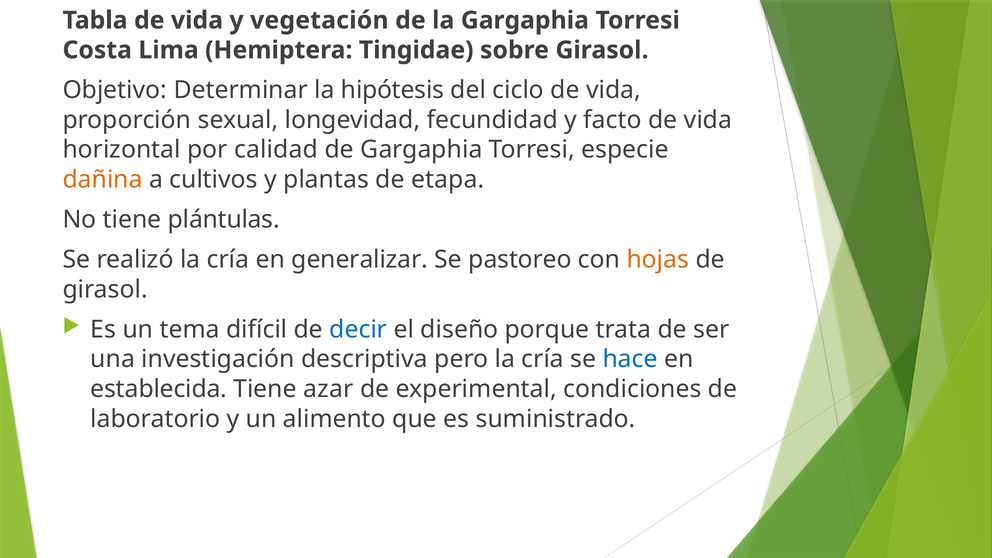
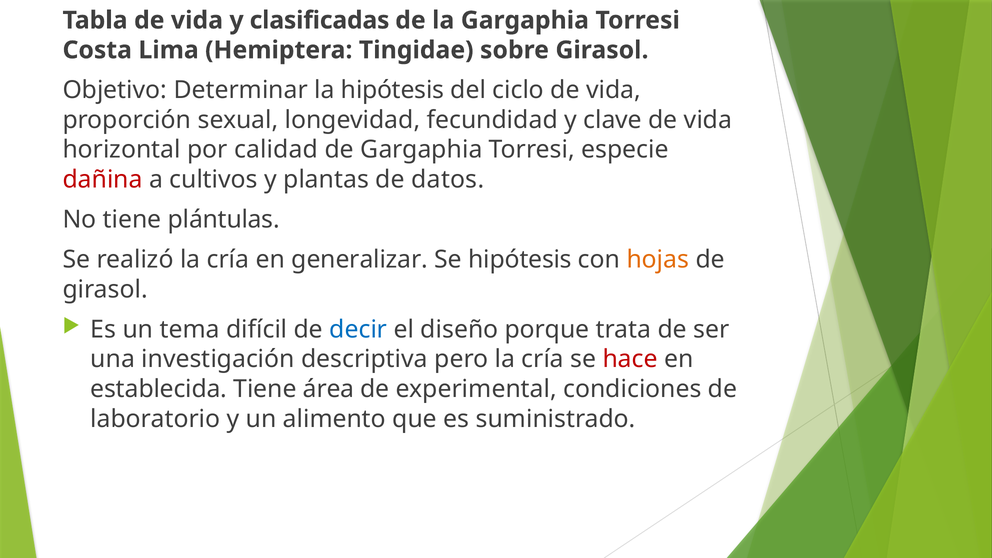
vegetación: vegetación -> clasificadas
facto: facto -> clave
dañina colour: orange -> red
etapa: etapa -> datos
Se pastoreo: pastoreo -> hipótesis
hace colour: blue -> red
azar: azar -> área
